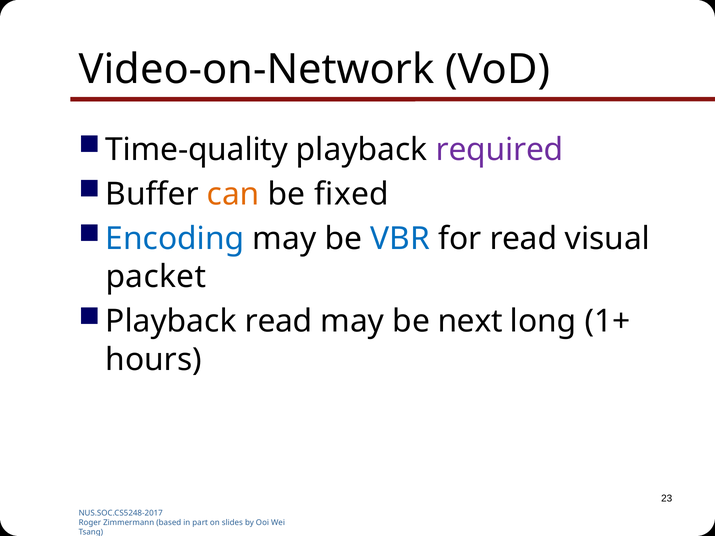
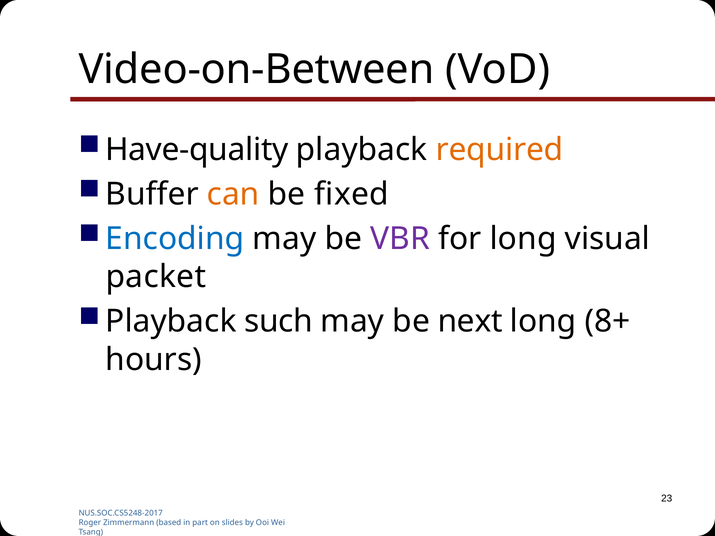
Video-on-Network: Video-on-Network -> Video-on-Between
Time-quality: Time-quality -> Have-quality
required colour: purple -> orange
VBR colour: blue -> purple
for read: read -> long
Playback read: read -> such
1+: 1+ -> 8+
